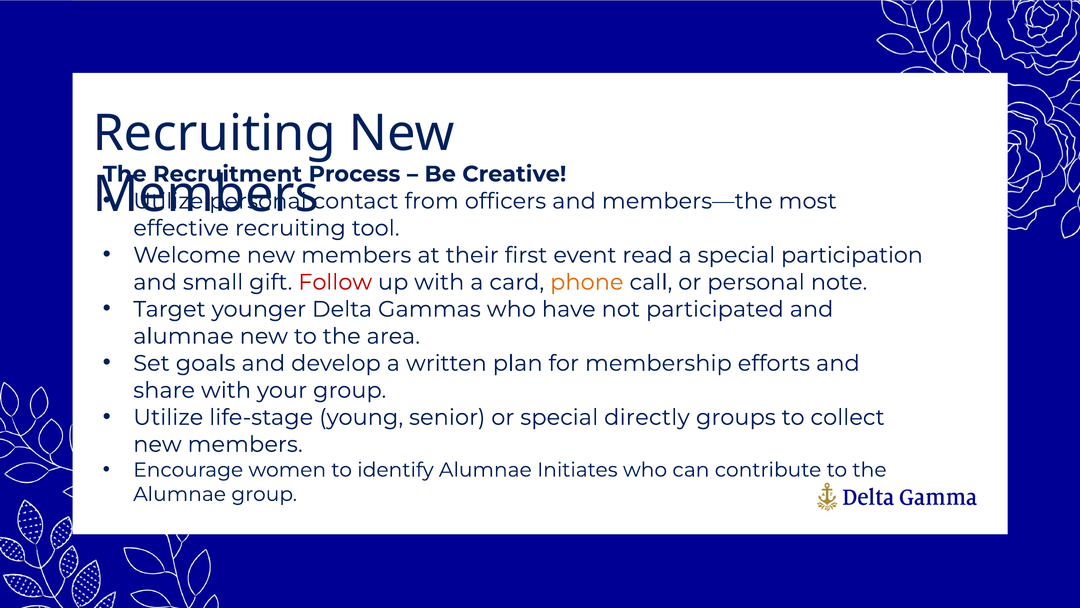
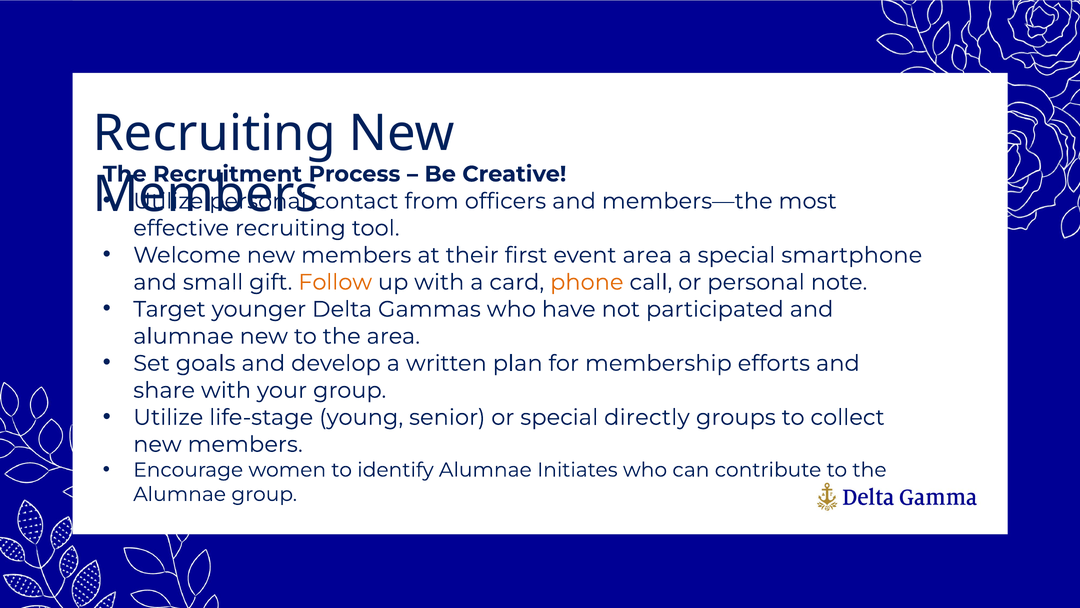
event read: read -> area
participation: participation -> smartphone
Follow colour: red -> orange
